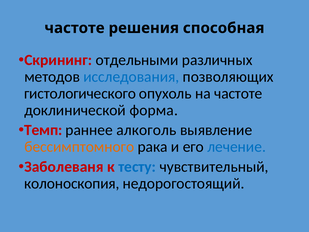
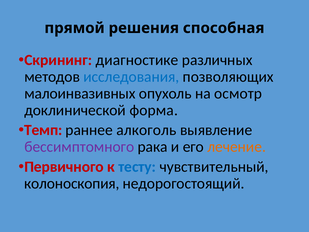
частоте at (74, 28): частоте -> прямой
отдельными: отдельными -> диагностике
гистологического: гистологического -> малоинвазивных
на частоте: частоте -> осмотр
бессимптомного colour: orange -> purple
лечение colour: blue -> orange
Заболеваня: Заболеваня -> Первичного
